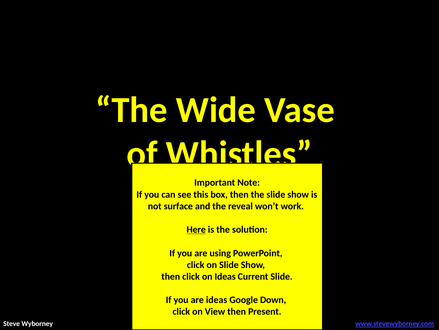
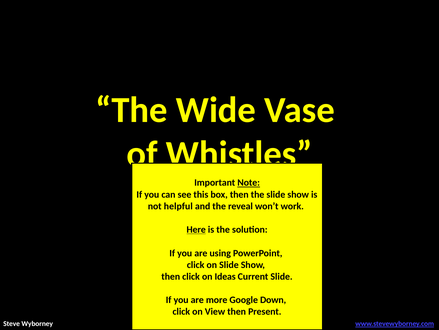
Note underline: none -> present
surface: surface -> helpful
are ideas: ideas -> more
